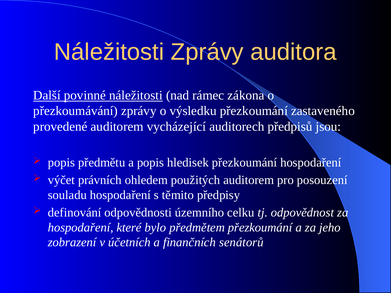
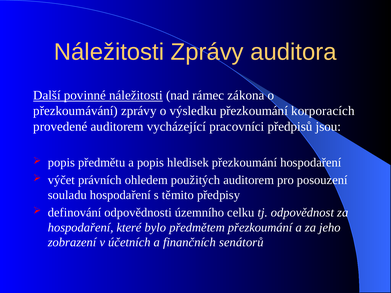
zastaveného: zastaveného -> korporacích
auditorech: auditorech -> pracovníci
